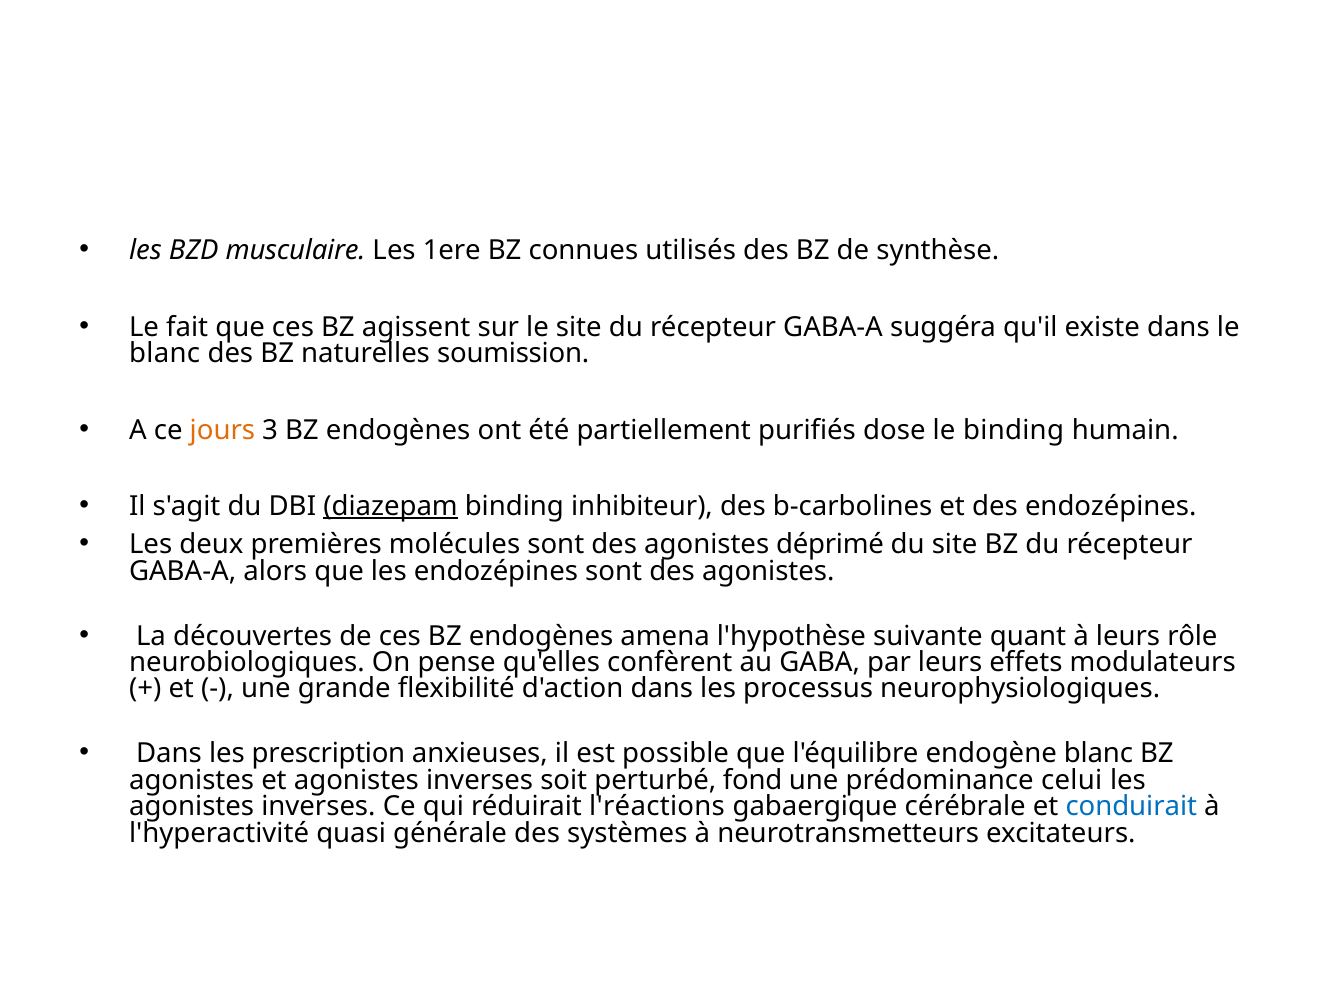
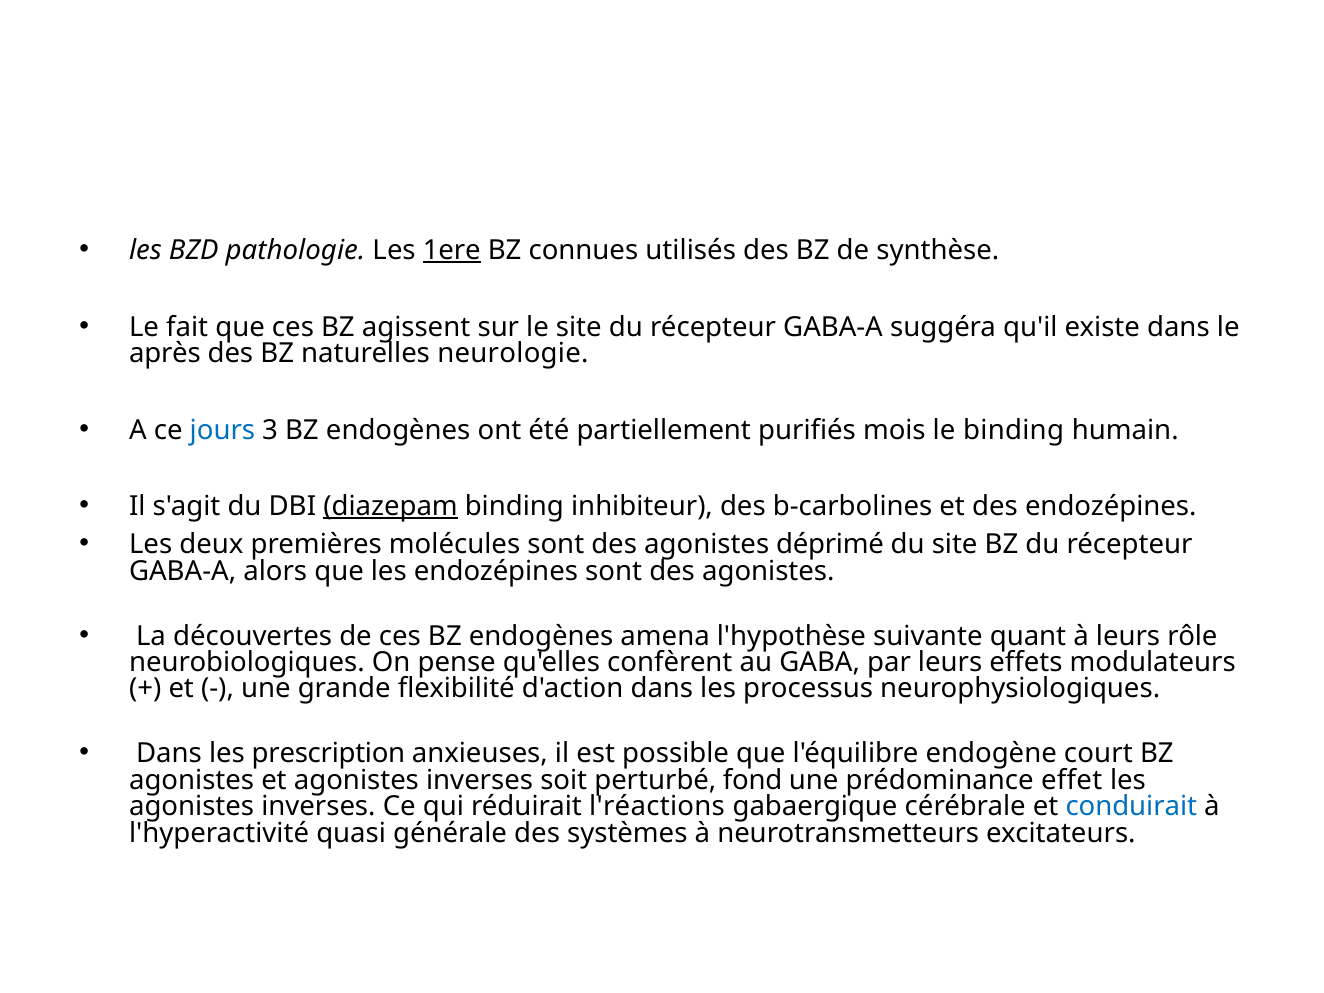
musculaire: musculaire -> pathologie
1ere underline: none -> present
blanc at (165, 353): blanc -> après
soumission: soumission -> neurologie
jours colour: orange -> blue
dose: dose -> mois
endogène blanc: blanc -> court
celui: celui -> effet
